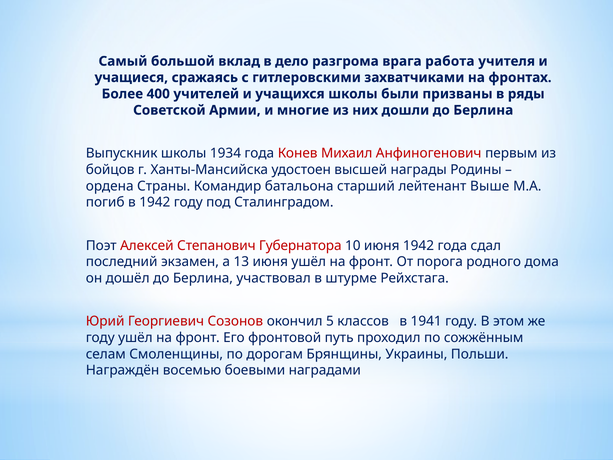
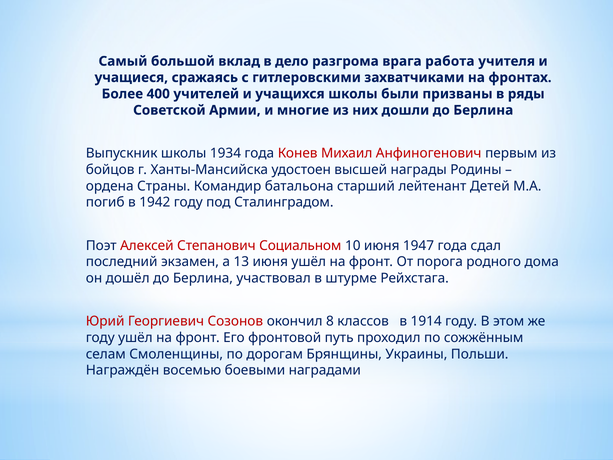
Выше: Выше -> Детей
Губернатора: Губернатора -> Социальном
июня 1942: 1942 -> 1947
5: 5 -> 8
1941: 1941 -> 1914
